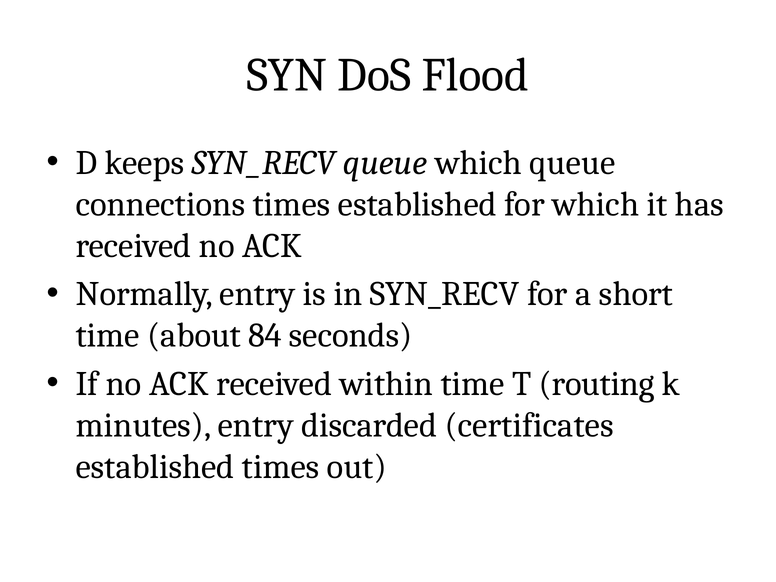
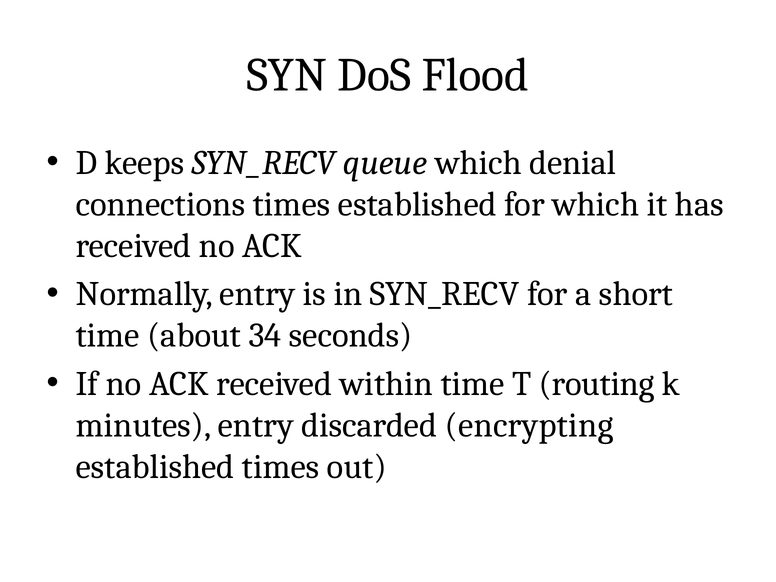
which queue: queue -> denial
84: 84 -> 34
certificates: certificates -> encrypting
